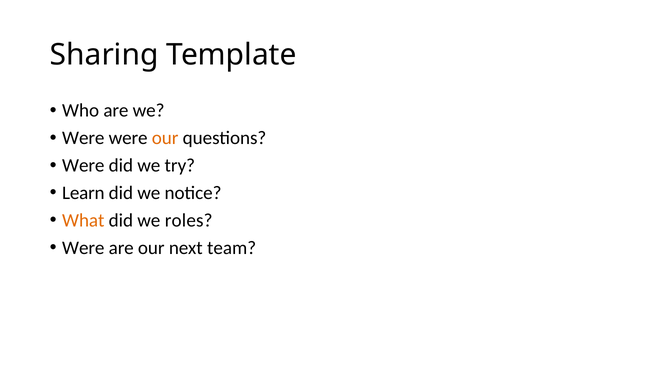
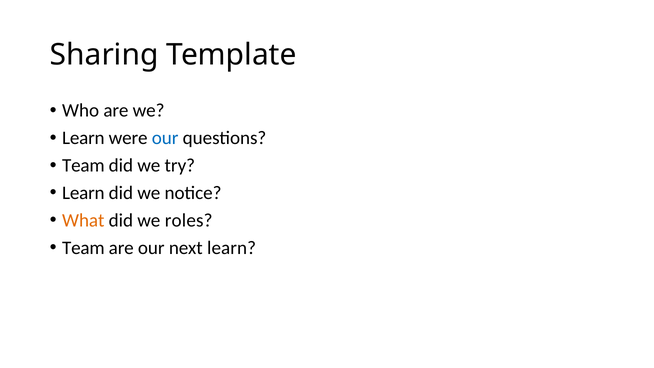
Were at (83, 138): Were -> Learn
our at (165, 138) colour: orange -> blue
Were at (83, 165): Were -> Team
Were at (83, 248): Were -> Team
next team: team -> learn
